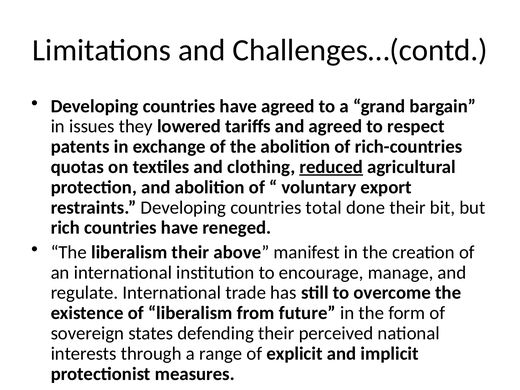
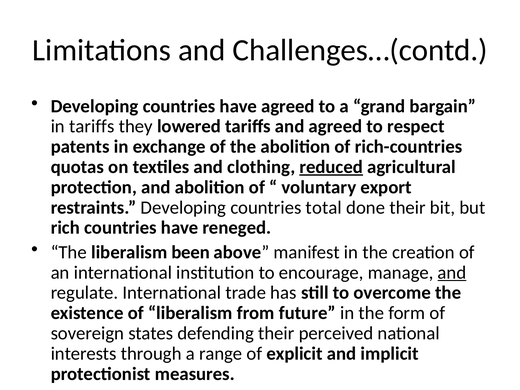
in issues: issues -> tariffs
liberalism their: their -> been
and at (452, 272) underline: none -> present
